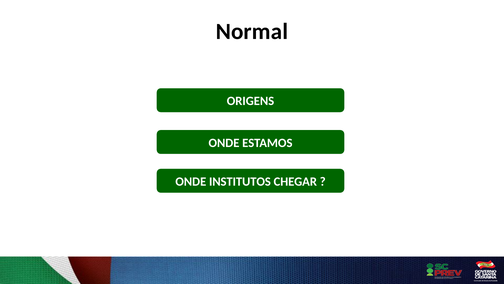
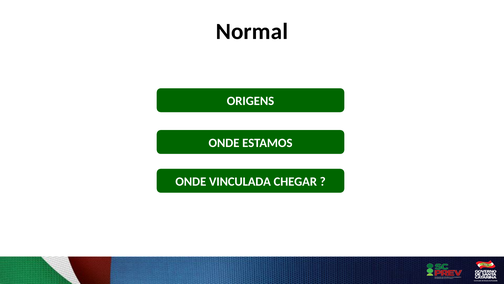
INSTITUTOS: INSTITUTOS -> VINCULADA
